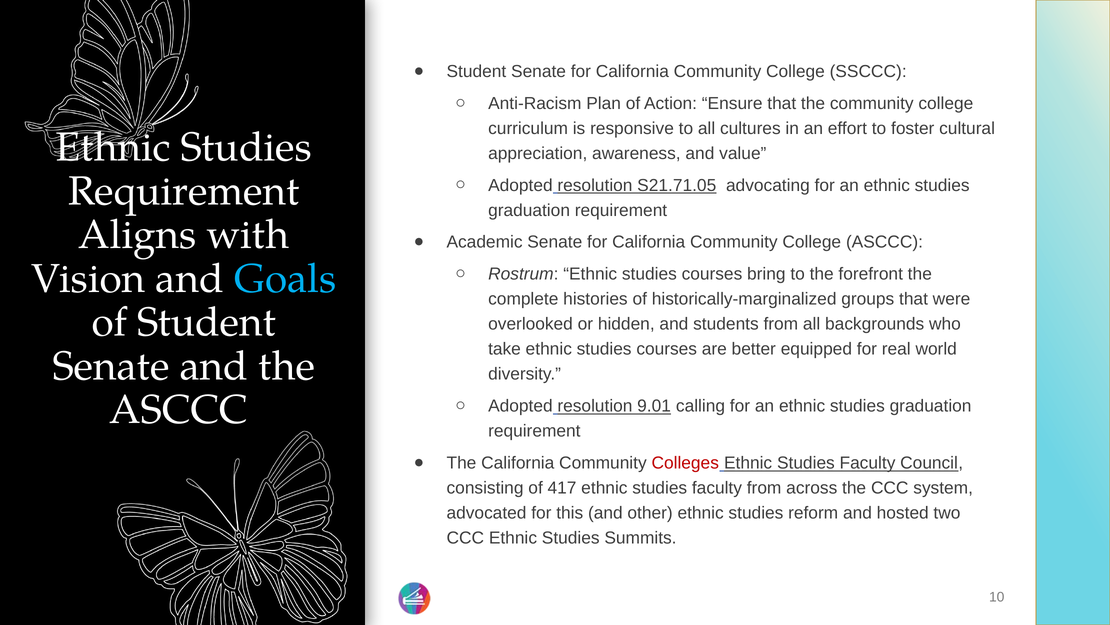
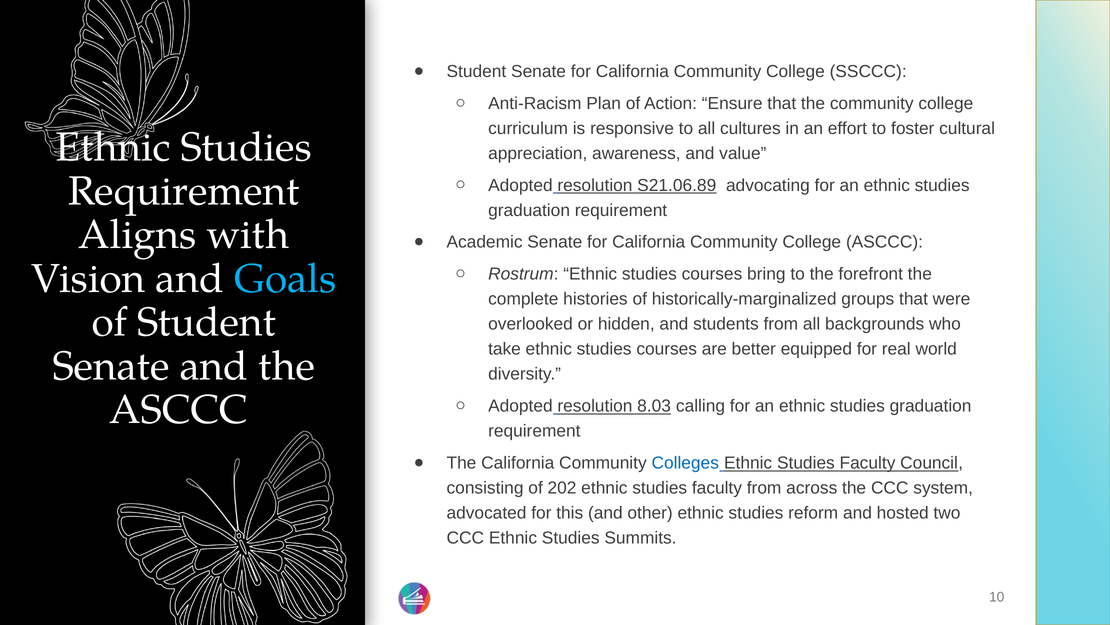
S21.71.05: S21.71.05 -> S21.06.89
9.01: 9.01 -> 8.03
Colleges colour: red -> blue
417: 417 -> 202
